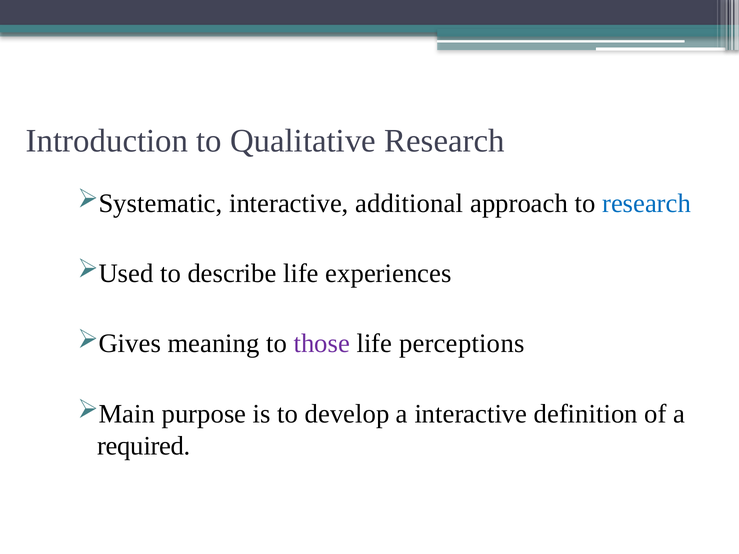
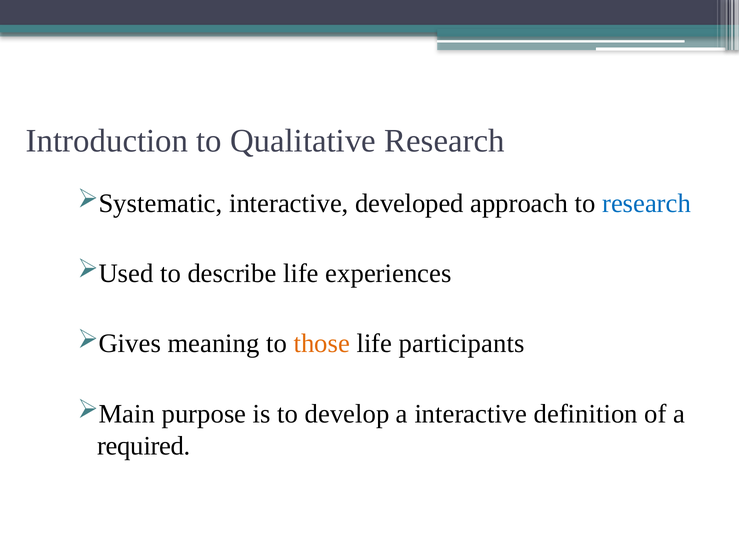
additional: additional -> developed
those colour: purple -> orange
perceptions: perceptions -> participants
